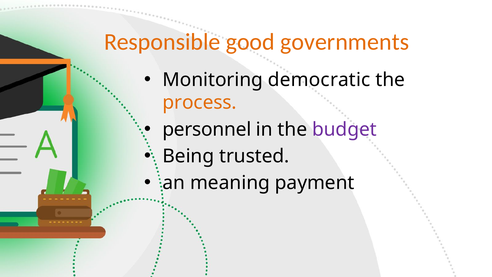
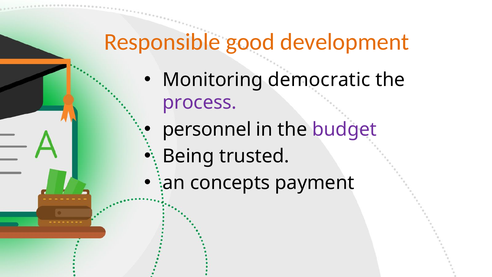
governments: governments -> development
process colour: orange -> purple
meaning: meaning -> concepts
